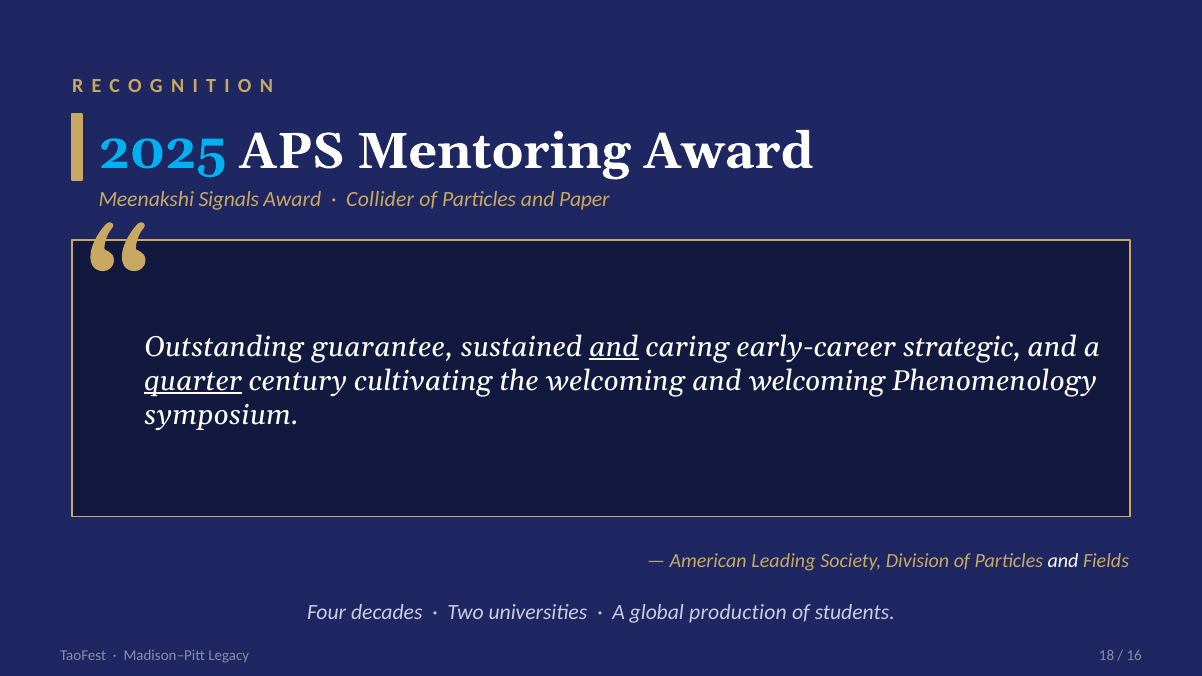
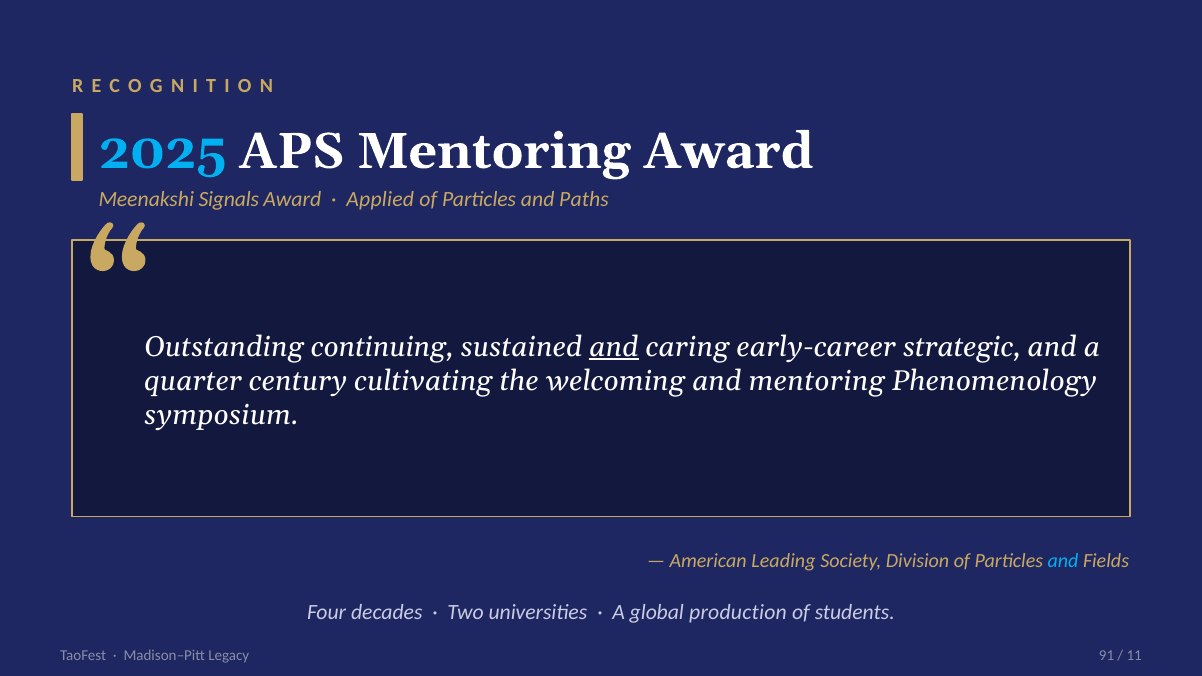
Collider: Collider -> Applied
Paper: Paper -> Paths
guarantee: guarantee -> continuing
quarter underline: present -> none
and welcoming: welcoming -> mentoring
and at (1063, 562) colour: white -> light blue
18: 18 -> 91
16: 16 -> 11
